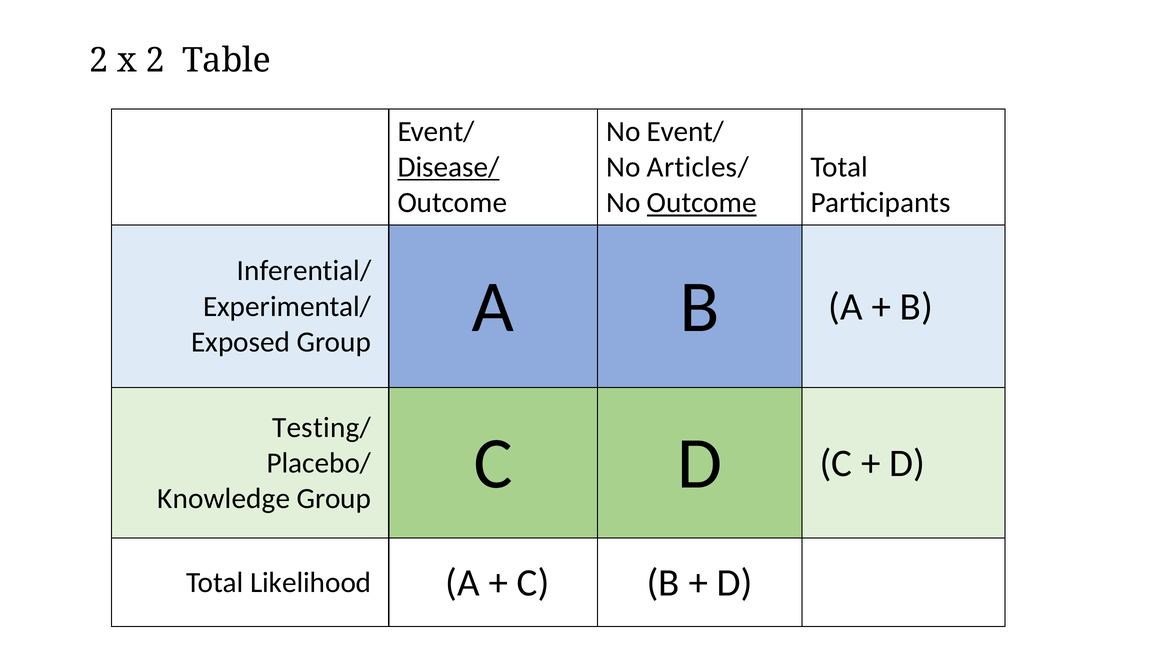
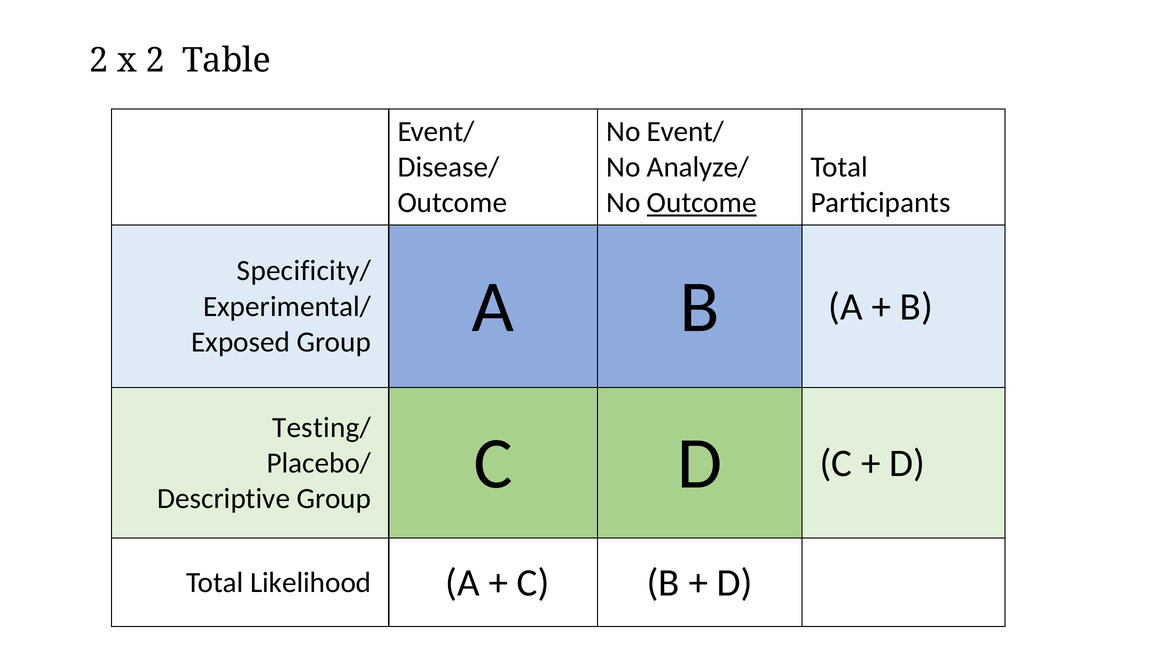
Disease/ underline: present -> none
Articles/: Articles/ -> Analyze/
Inferential/: Inferential/ -> Specificity/
Knowledge: Knowledge -> Descriptive
